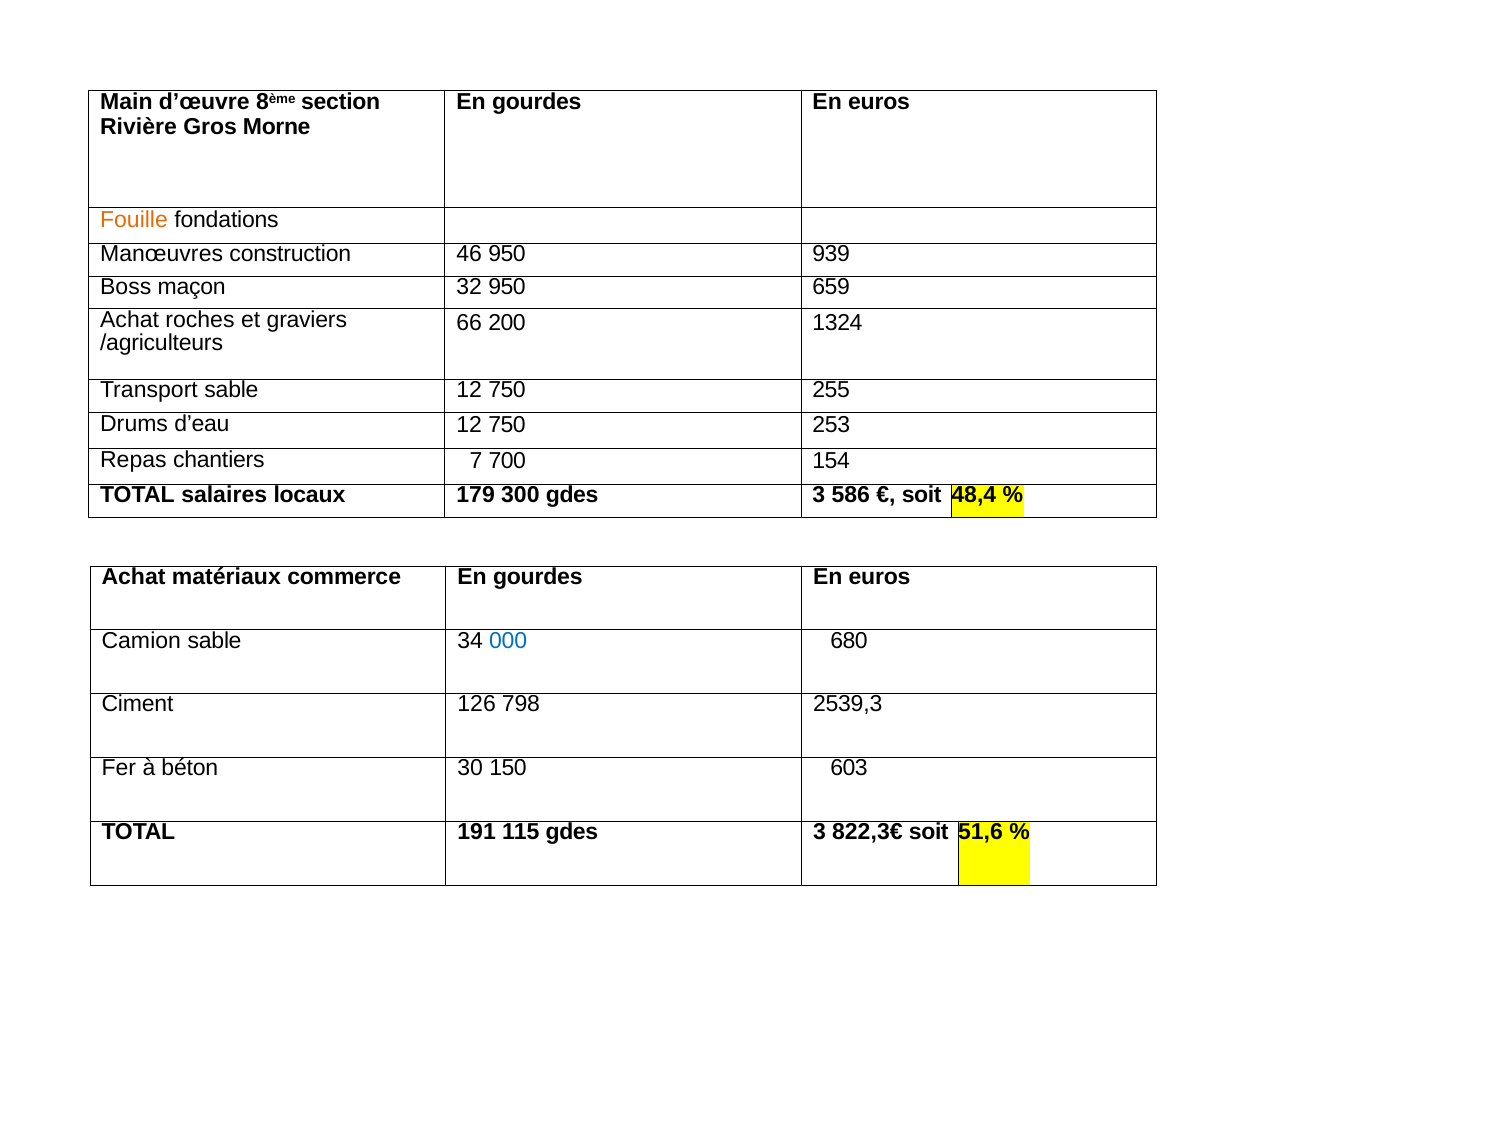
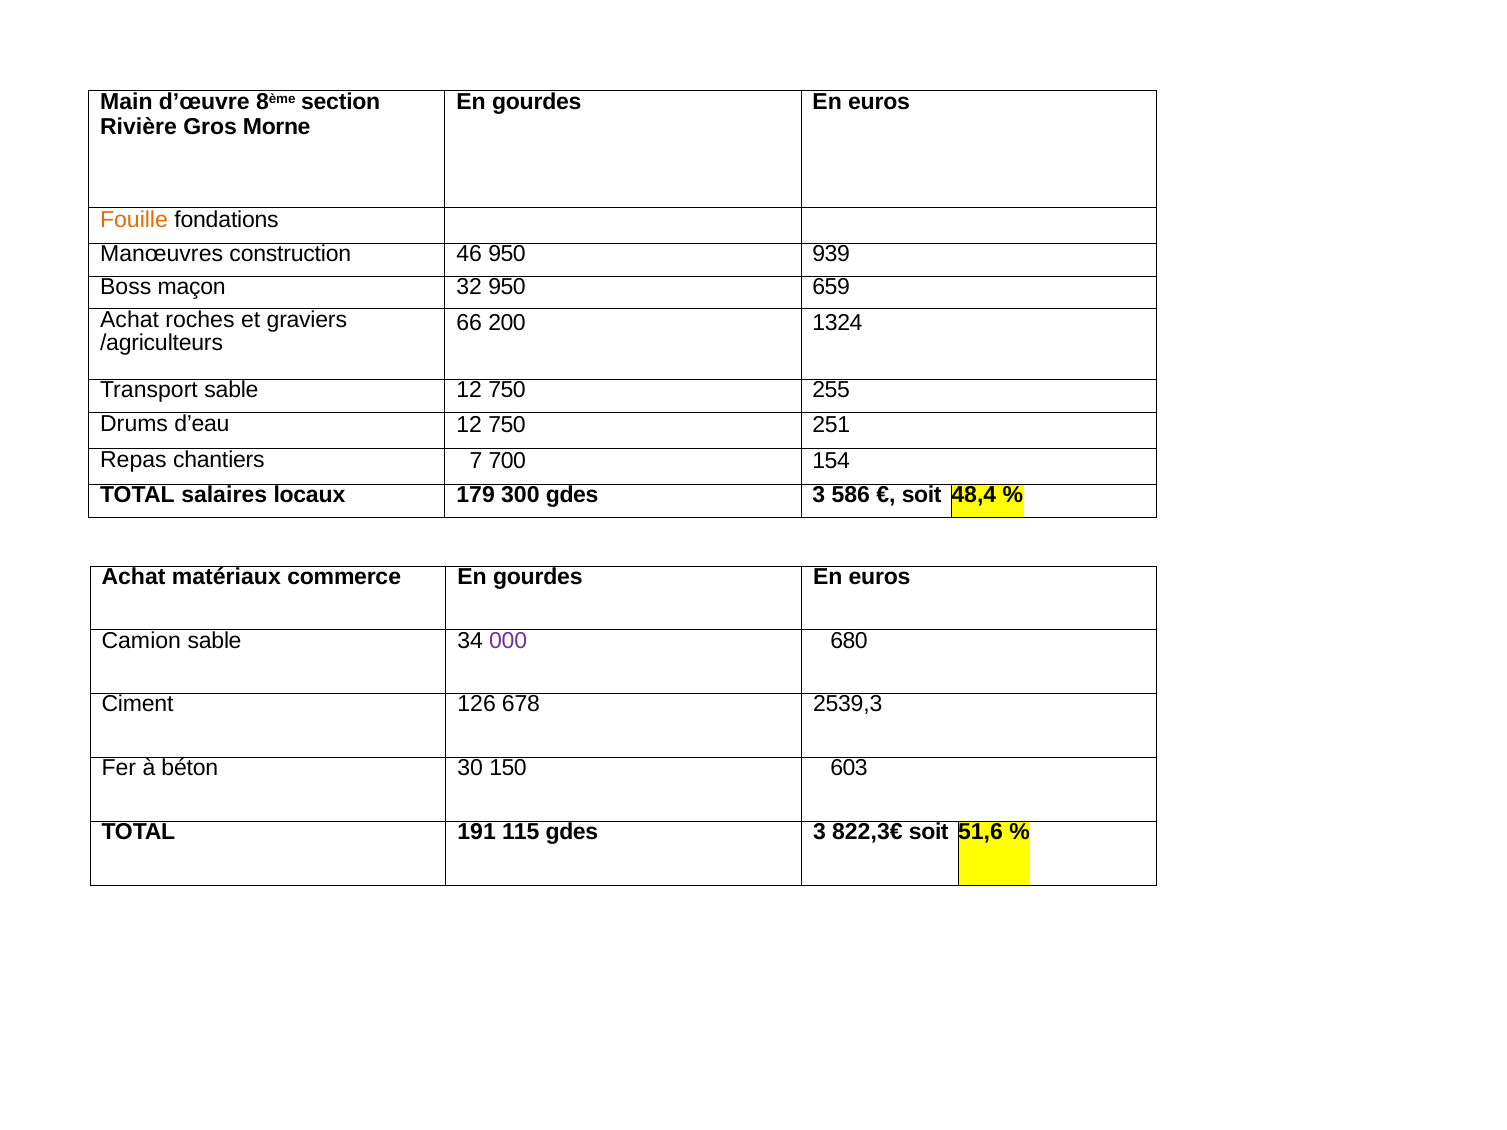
253: 253 -> 251
000 colour: blue -> purple
798: 798 -> 678
